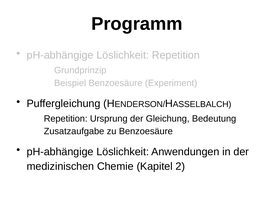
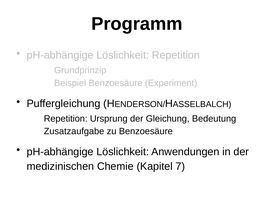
2: 2 -> 7
